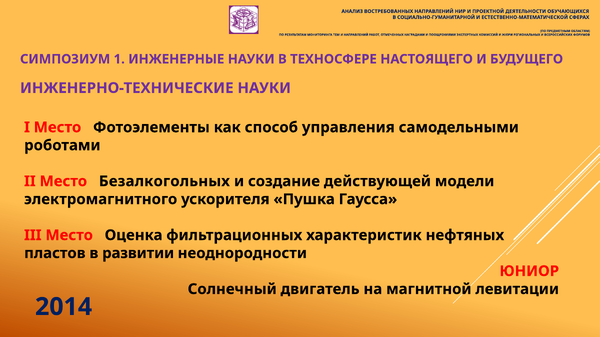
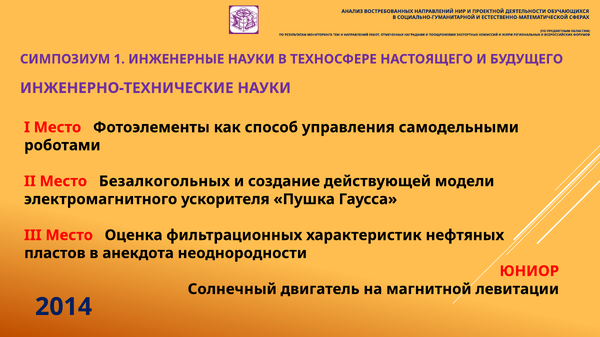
развитии: развитии -> анекдота
